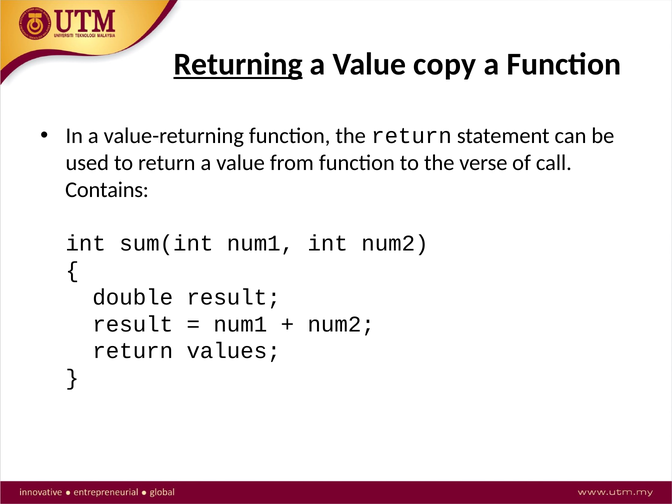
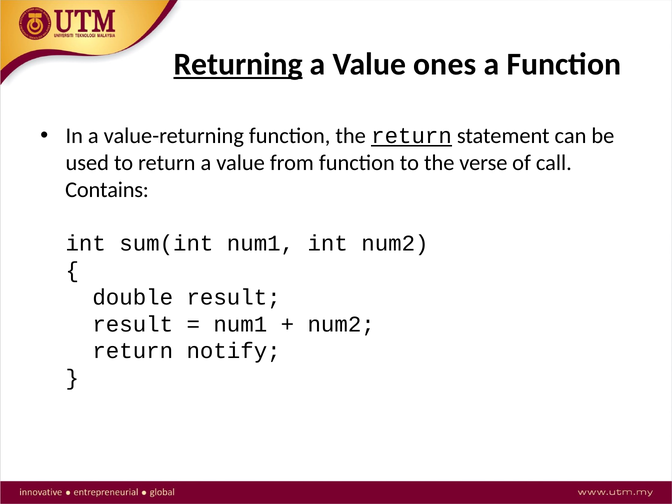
copy: copy -> ones
return at (412, 136) underline: none -> present
values: values -> notify
